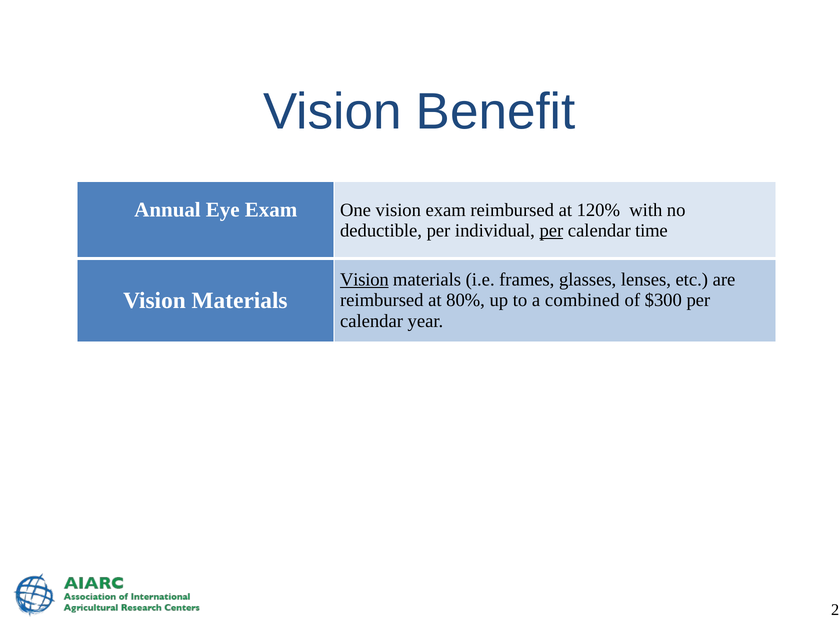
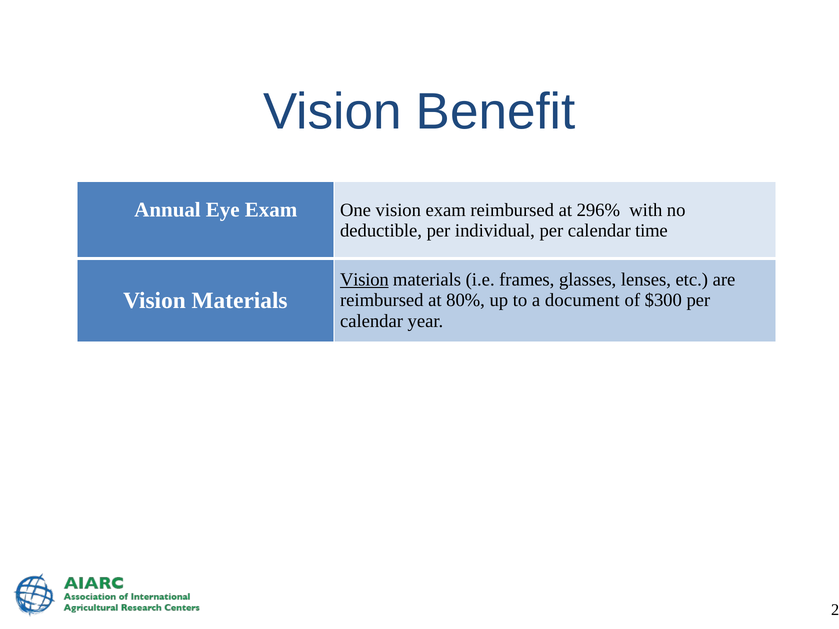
120%: 120% -> 296%
per at (551, 231) underline: present -> none
combined: combined -> document
